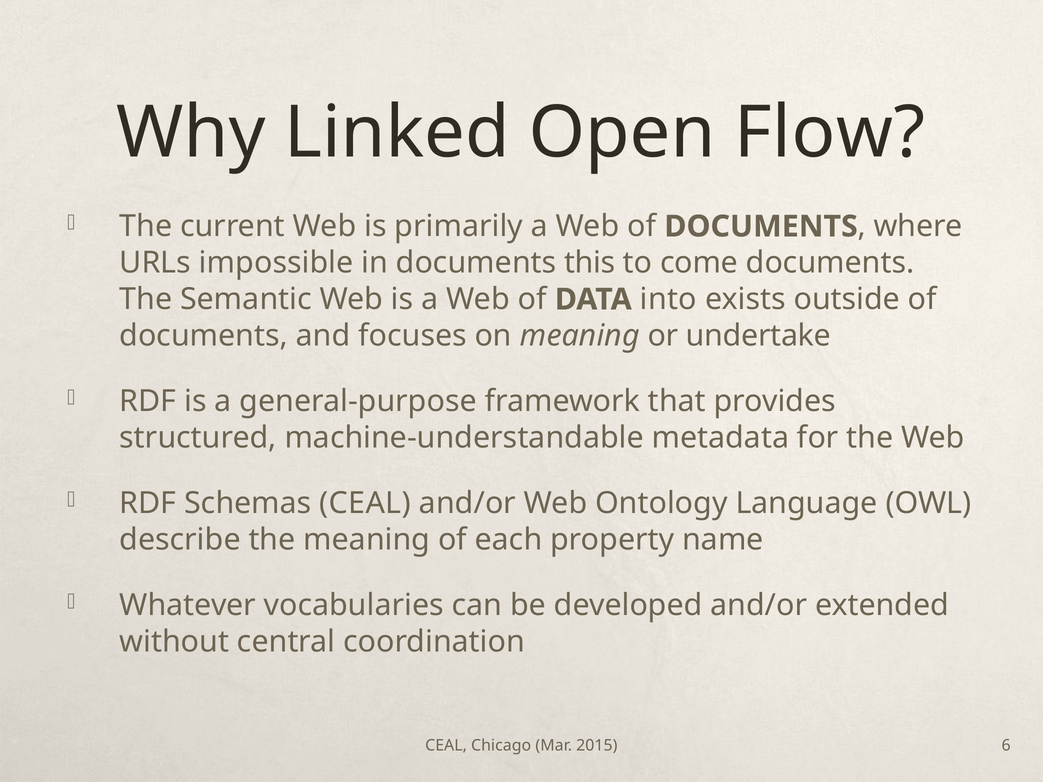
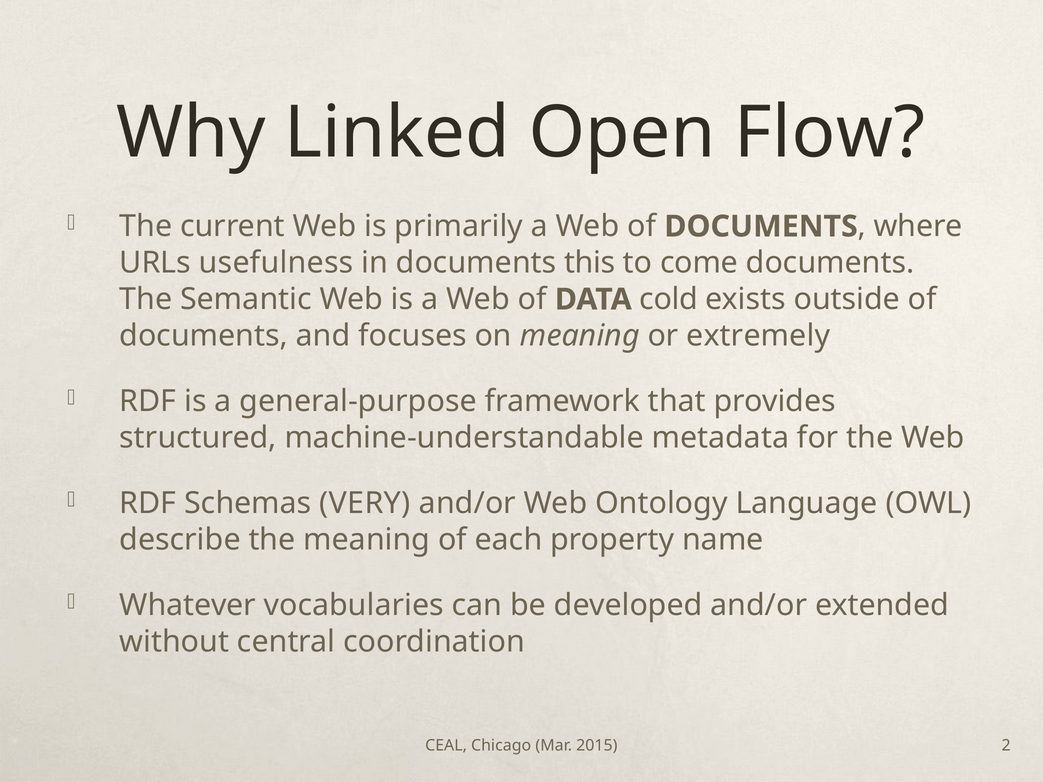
impossible: impossible -> usefulness
into: into -> cold
undertake: undertake -> extremely
Schemas CEAL: CEAL -> VERY
6: 6 -> 2
